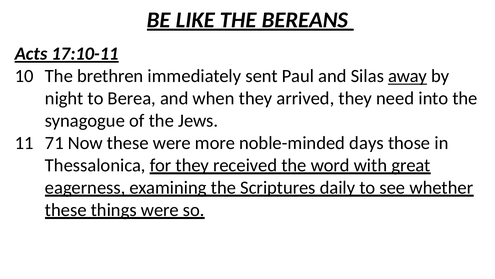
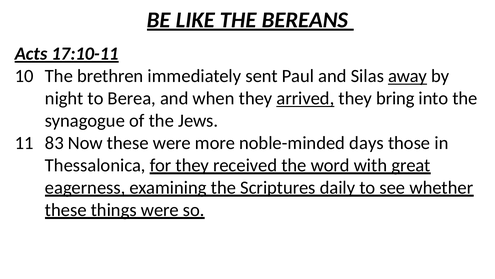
arrived underline: none -> present
need: need -> bring
71: 71 -> 83
